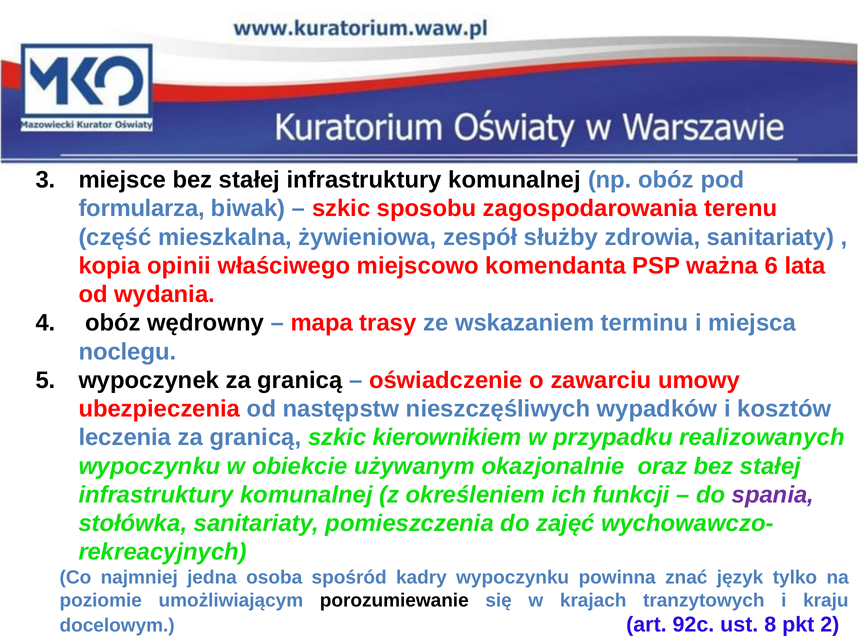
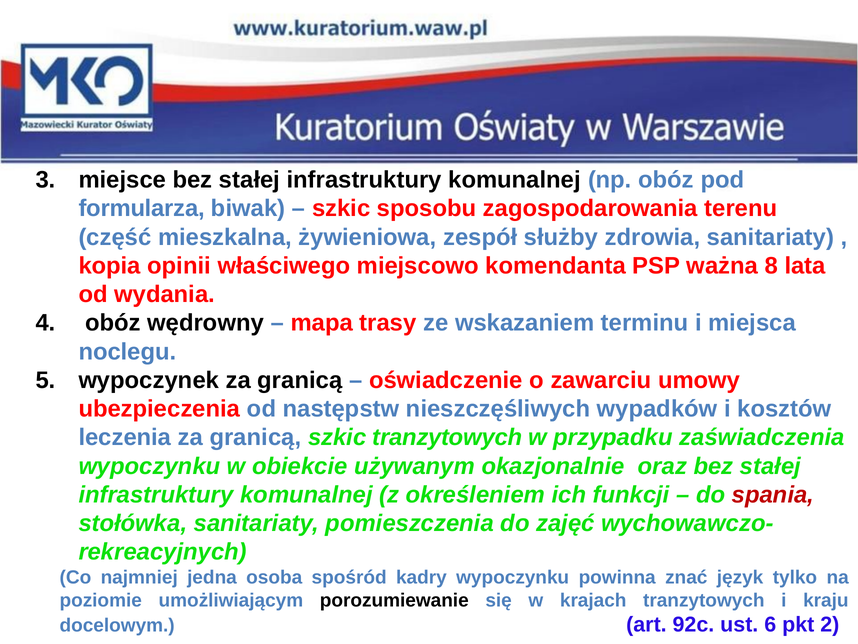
6: 6 -> 8
szkic kierownikiem: kierownikiem -> tranzytowych
realizowanych: realizowanych -> zaświadczenia
spania colour: purple -> red
8: 8 -> 6
